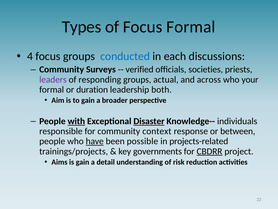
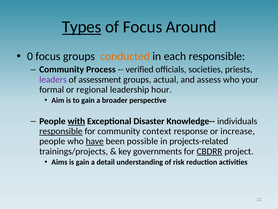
Types underline: none -> present
Focus Formal: Formal -> Around
4: 4 -> 0
conducted colour: blue -> orange
each discussions: discussions -> responsible
Surveys: Surveys -> Process
responding: responding -> assessment
across: across -> assess
duration: duration -> regional
both: both -> hour
Disaster underline: present -> none
responsible at (61, 131) underline: none -> present
between: between -> increase
